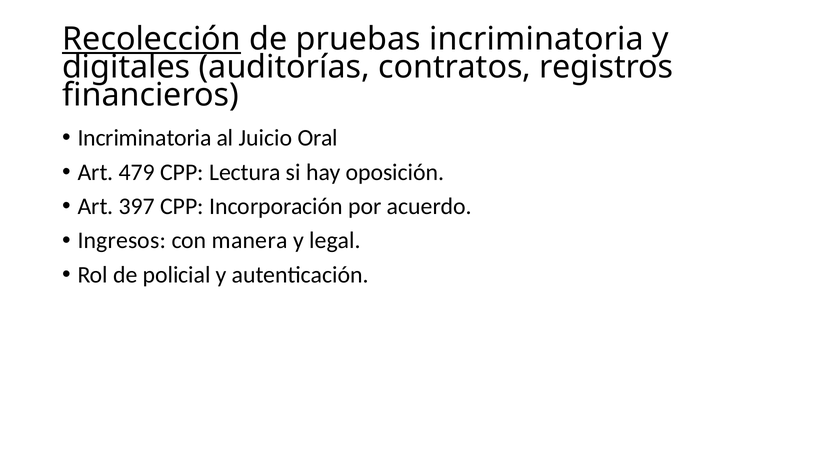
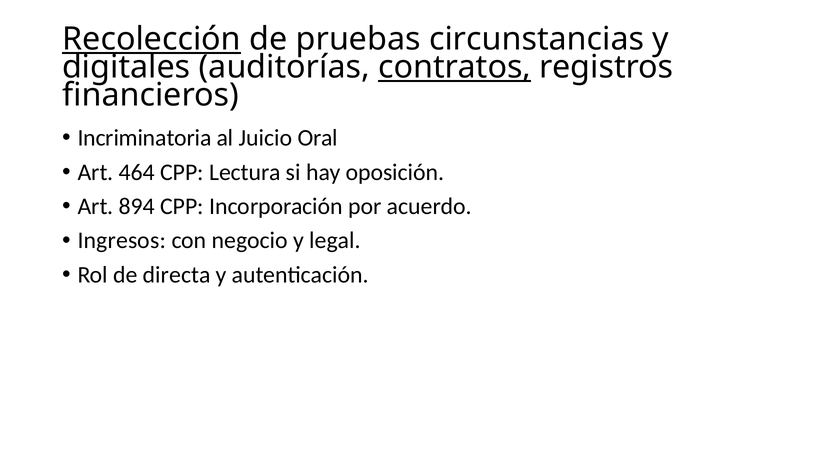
pruebas incriminatoria: incriminatoria -> circunstancias
contratos underline: none -> present
479: 479 -> 464
397: 397 -> 894
manera: manera -> negocio
policial: policial -> directa
